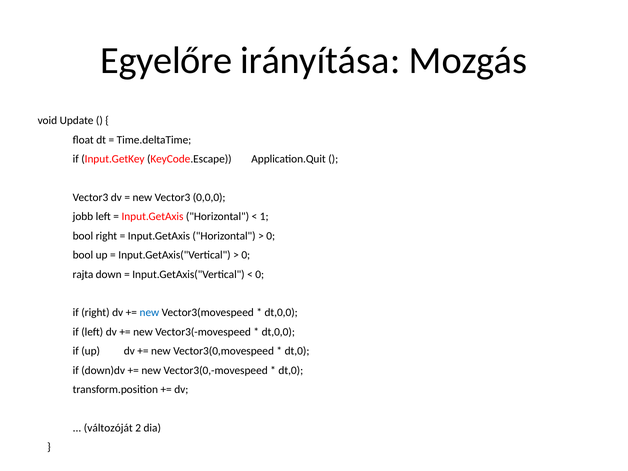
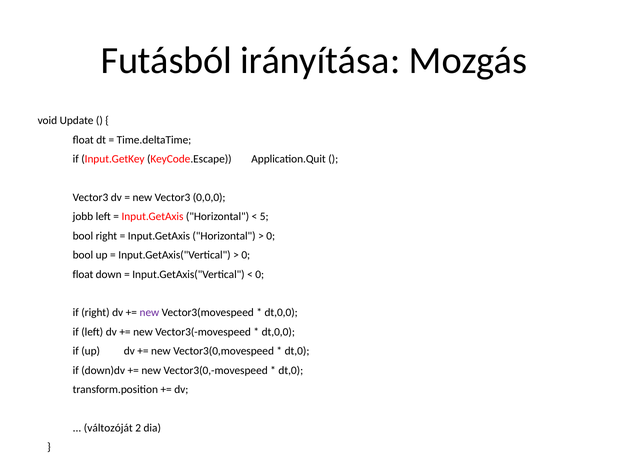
Egyelőre: Egyelőre -> Futásból
1: 1 -> 5
rajta at (83, 274): rajta -> float
new at (149, 313) colour: blue -> purple
